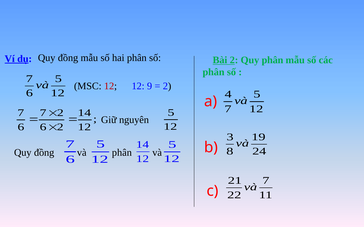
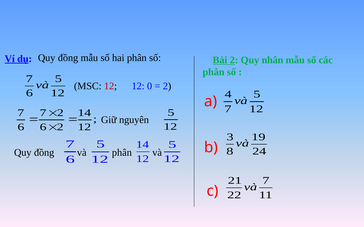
Quy phân: phân -> nhân
9: 9 -> 0
